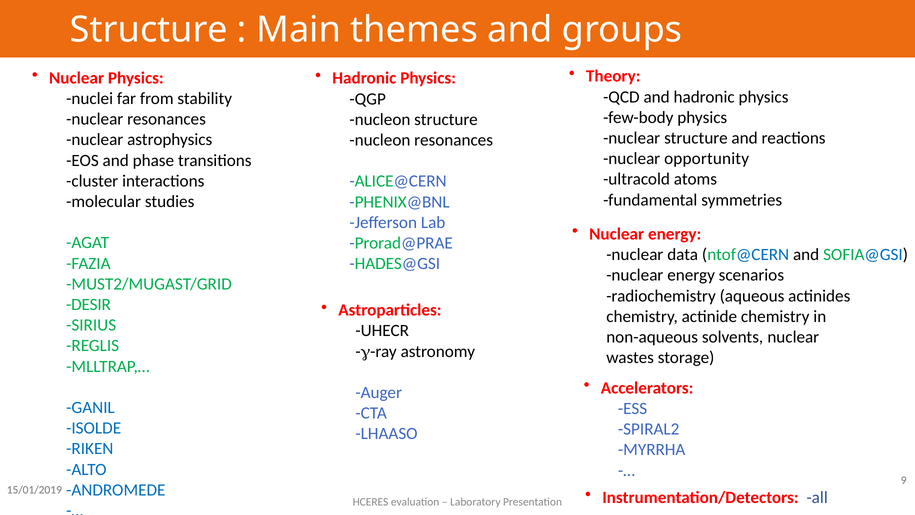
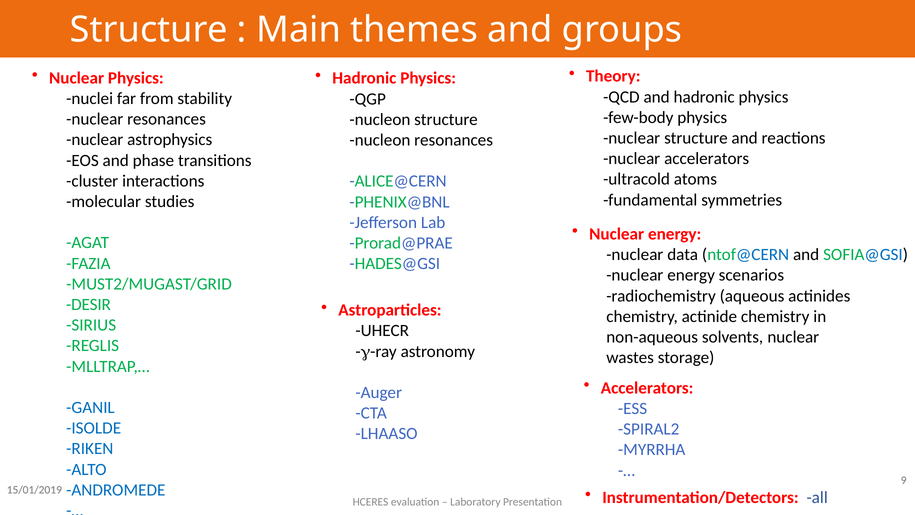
nuclear opportunity: opportunity -> accelerators
